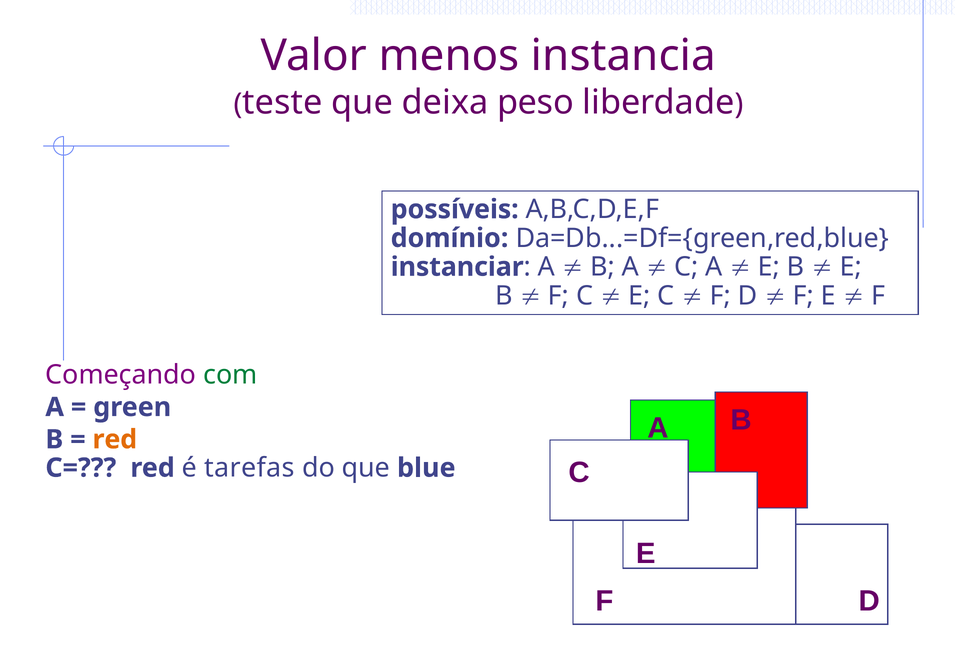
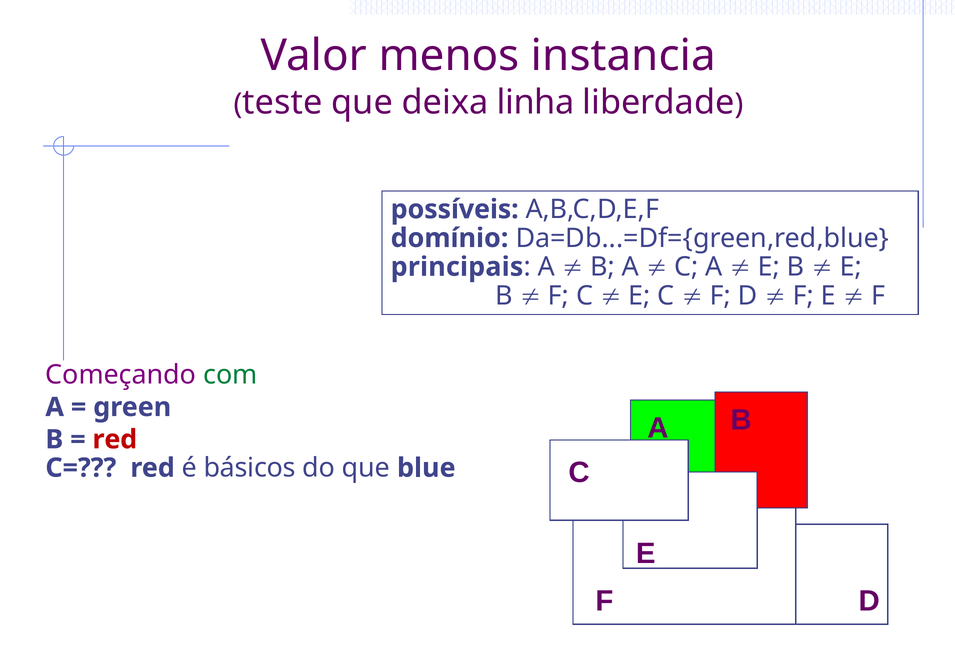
peso: peso -> linha
instanciar: instanciar -> principais
red at (115, 440) colour: orange -> red
tarefas: tarefas -> básicos
